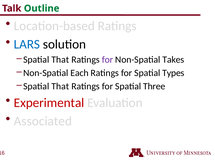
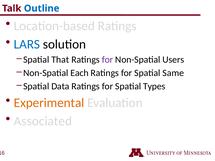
Outline colour: green -> blue
Takes: Takes -> Users
Types: Types -> Same
That at (60, 86): That -> Data
Three: Three -> Types
Experimental colour: red -> orange
